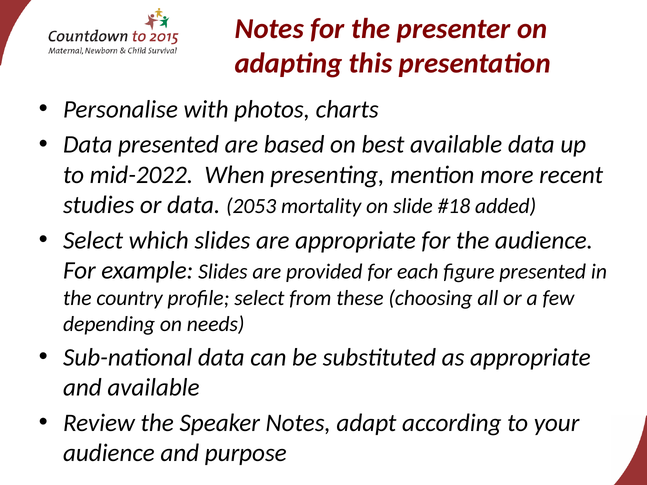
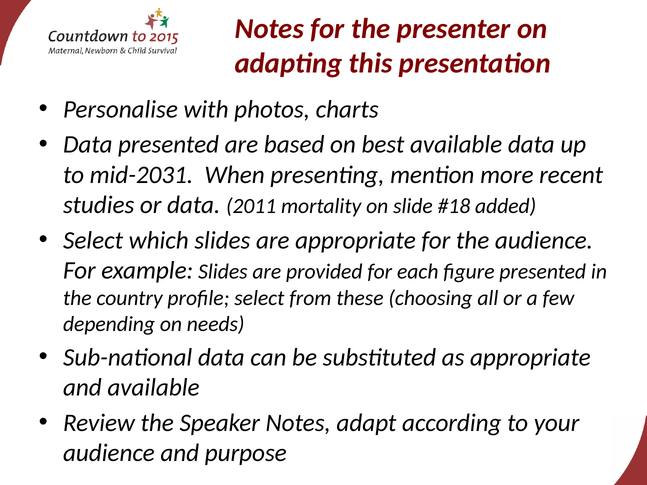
mid-2022: mid-2022 -> mid-2031
2053: 2053 -> 2011
